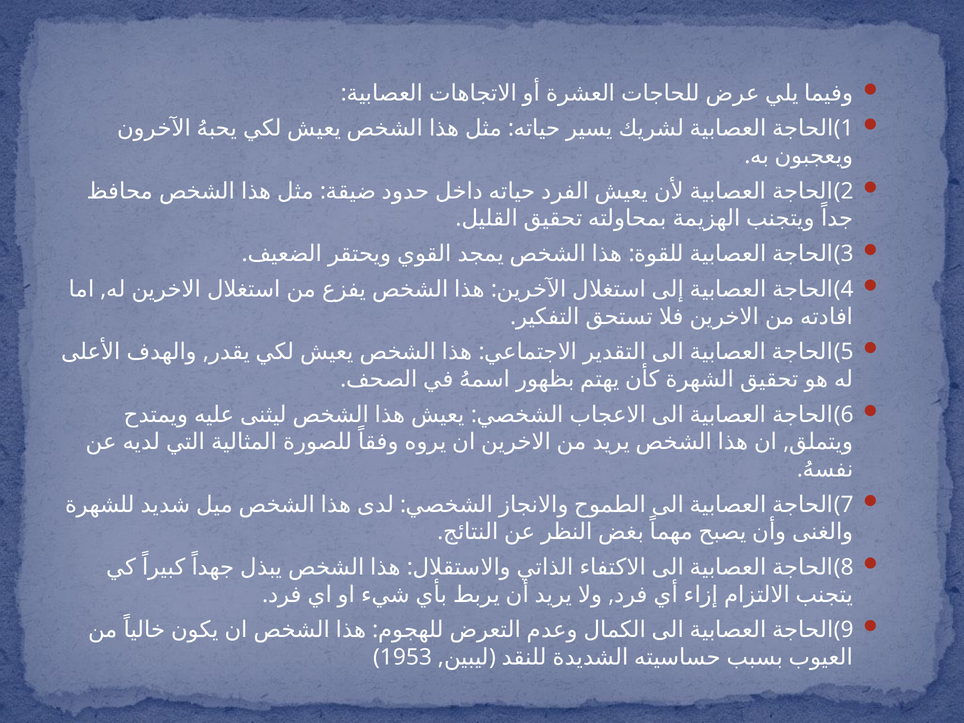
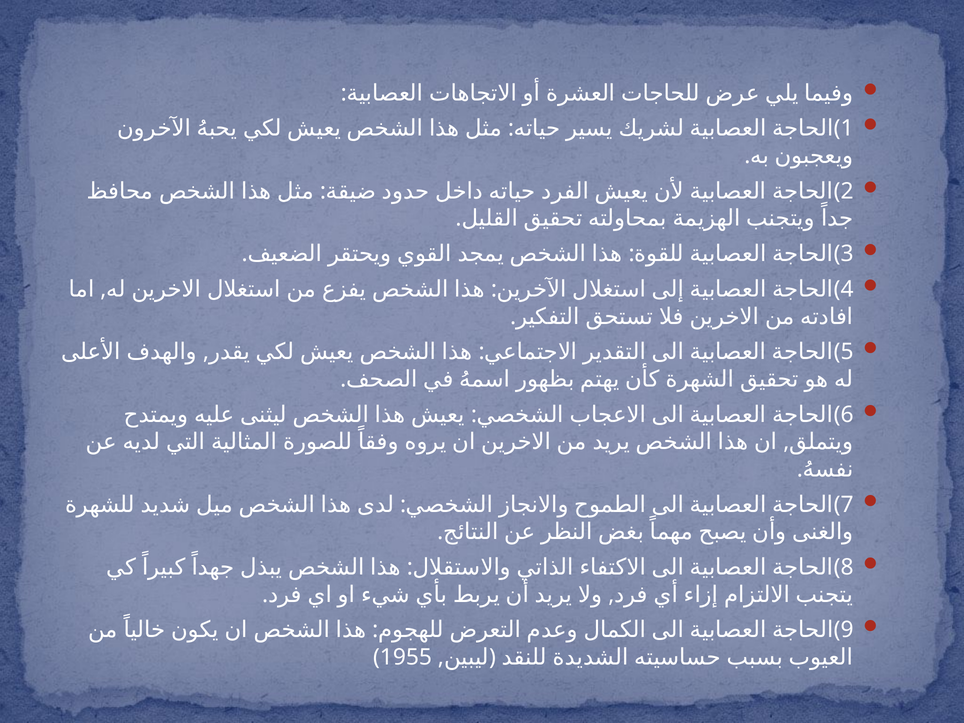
1953: 1953 -> 1955
